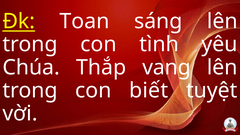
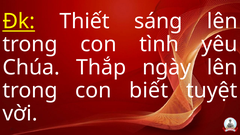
Toan: Toan -> Thiết
vang: vang -> ngày
